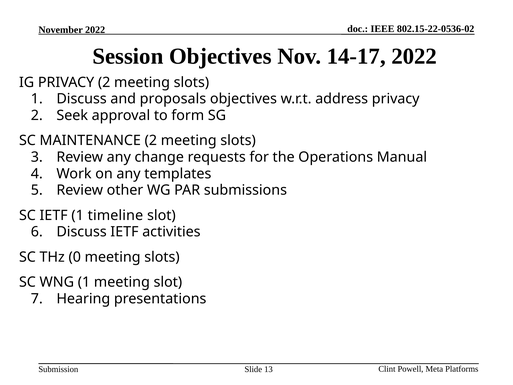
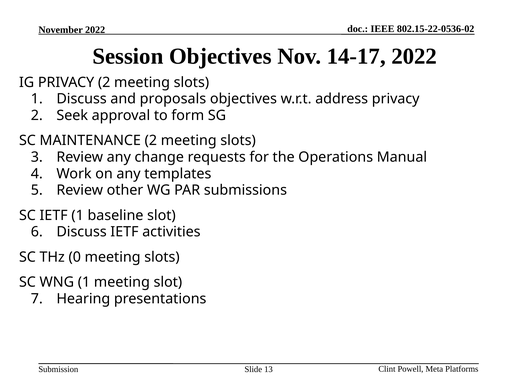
timeline: timeline -> baseline
